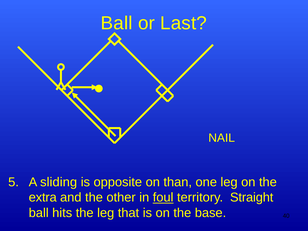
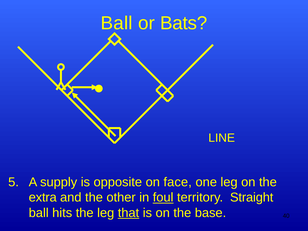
Last: Last -> Bats
NAIL: NAIL -> LINE
sliding: sliding -> supply
than: than -> face
that underline: none -> present
